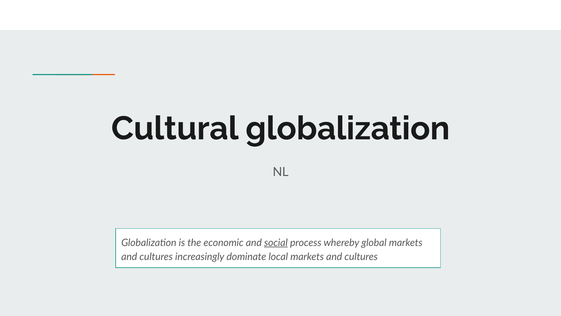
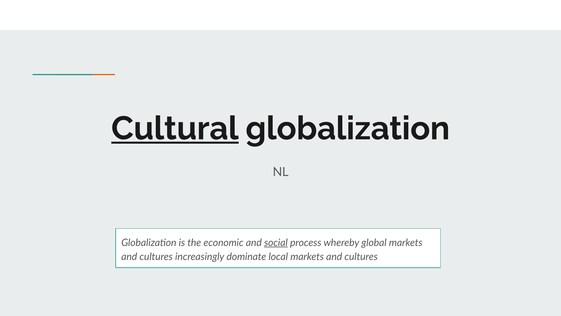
Cultural underline: none -> present
